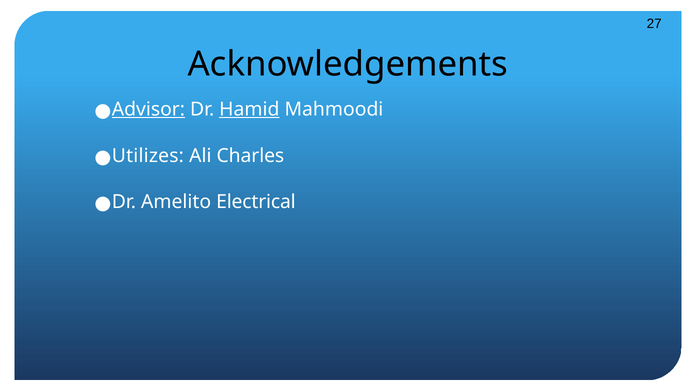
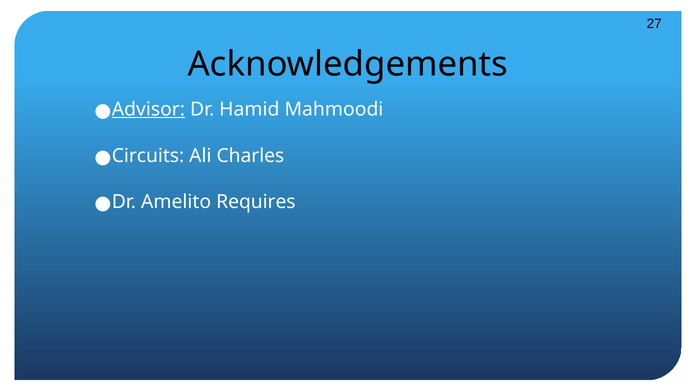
Hamid underline: present -> none
Utilizes: Utilizes -> Circuits
Electrical: Electrical -> Requires
